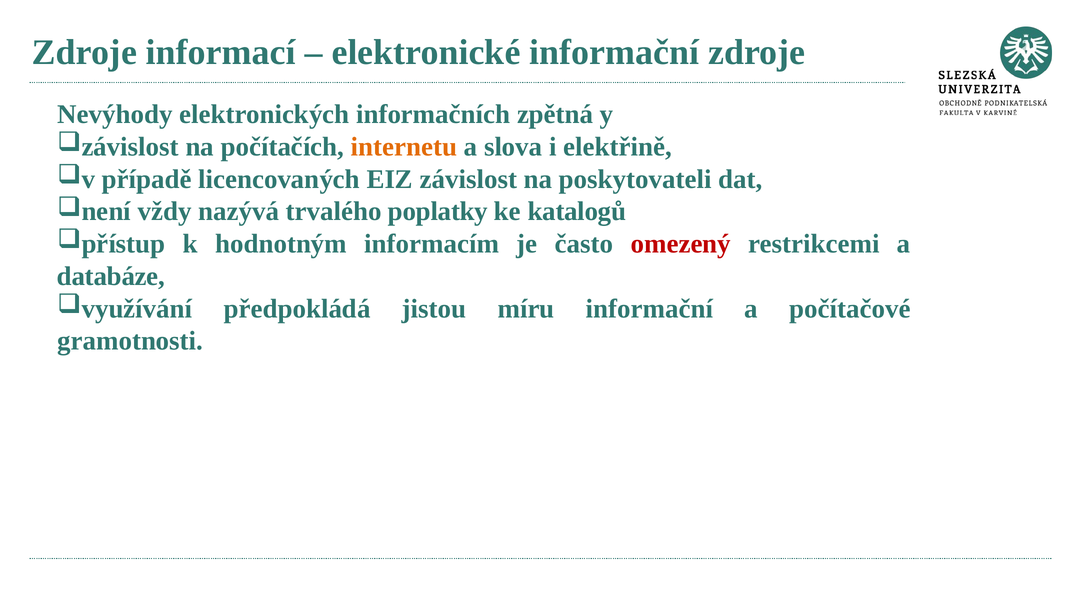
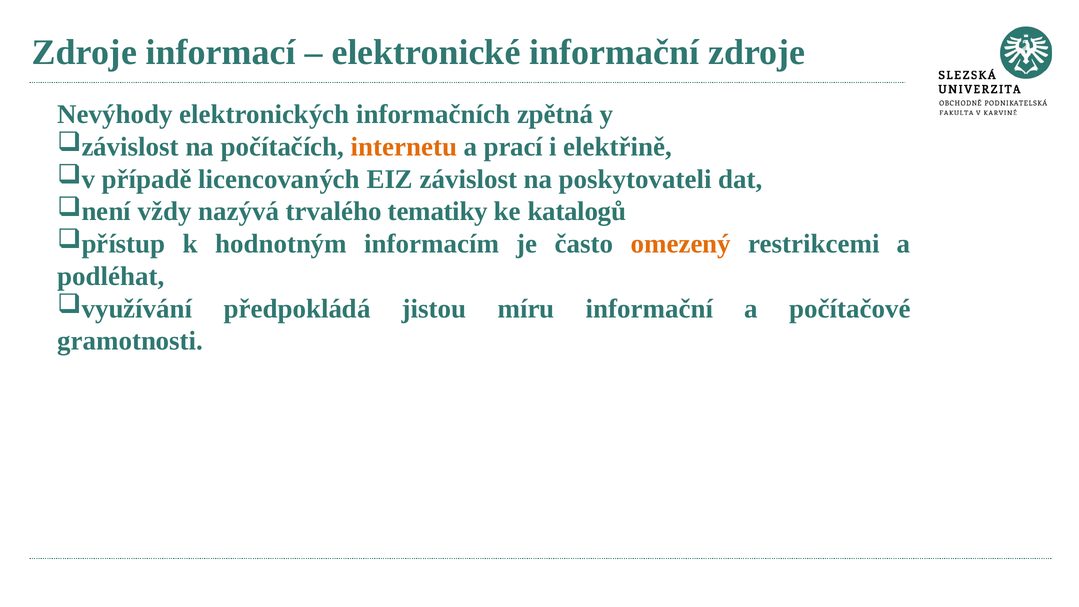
slova: slova -> prací
poplatky: poplatky -> tematiky
omezený colour: red -> orange
databáze: databáze -> podléhat
